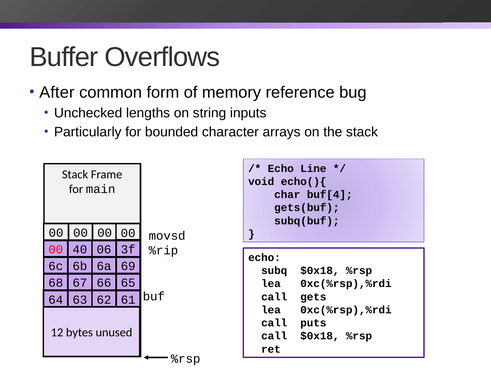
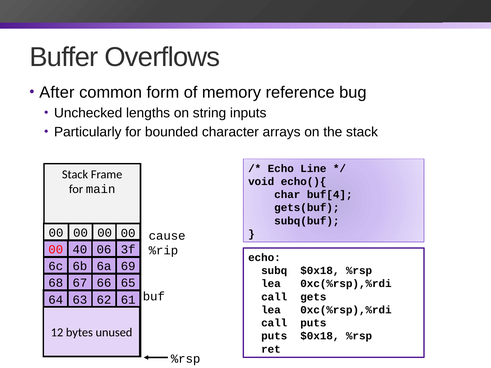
movsd: movsd -> cause
call at (274, 336): call -> puts
